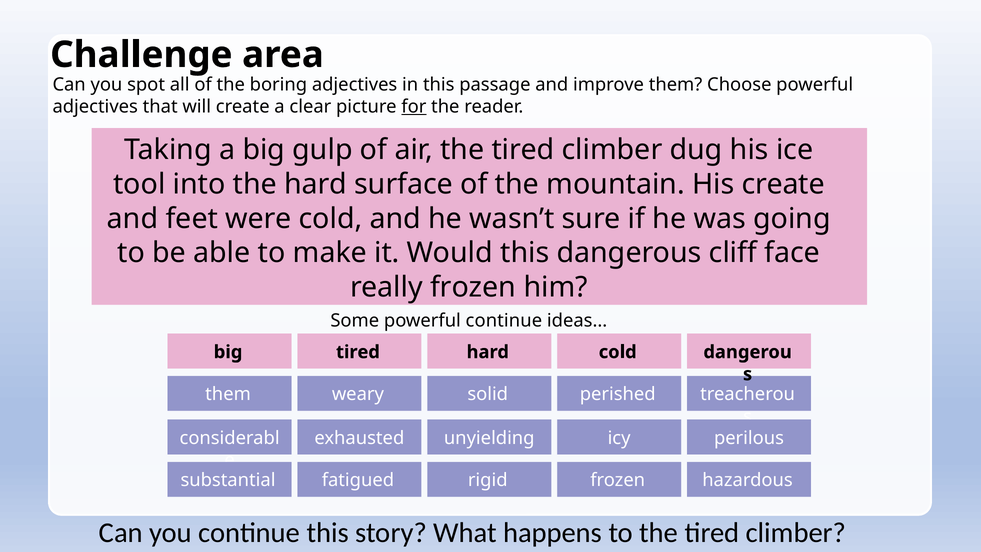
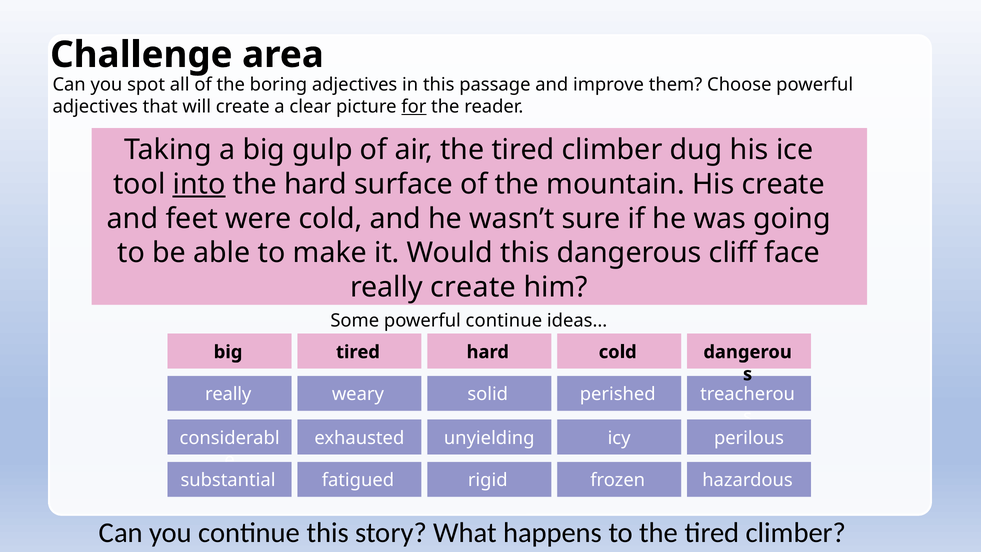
into underline: none -> present
really frozen: frozen -> create
them at (228, 394): them -> really
